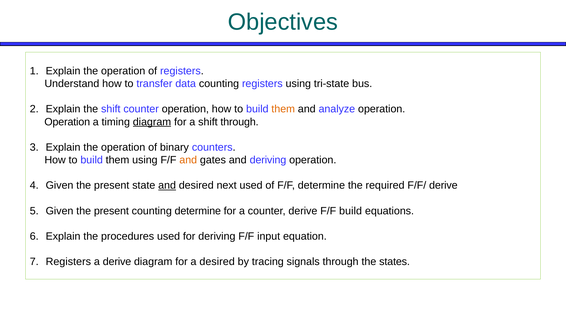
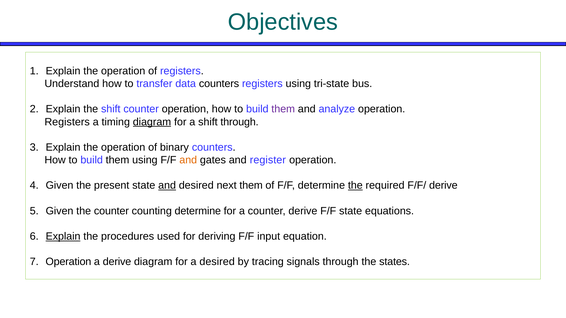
data counting: counting -> counters
them at (283, 109) colour: orange -> purple
Operation at (67, 122): Operation -> Registers
and deriving: deriving -> register
next used: used -> them
the at (355, 186) underline: none -> present
present at (111, 211): present -> counter
F/F build: build -> state
Explain at (63, 237) underline: none -> present
Registers at (68, 262): Registers -> Operation
